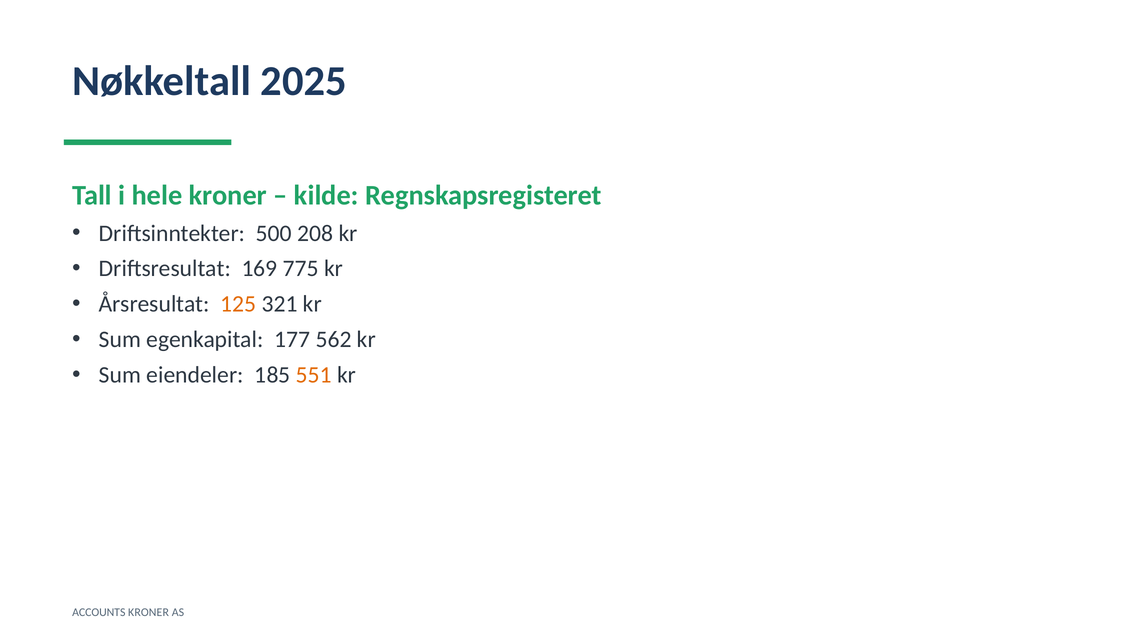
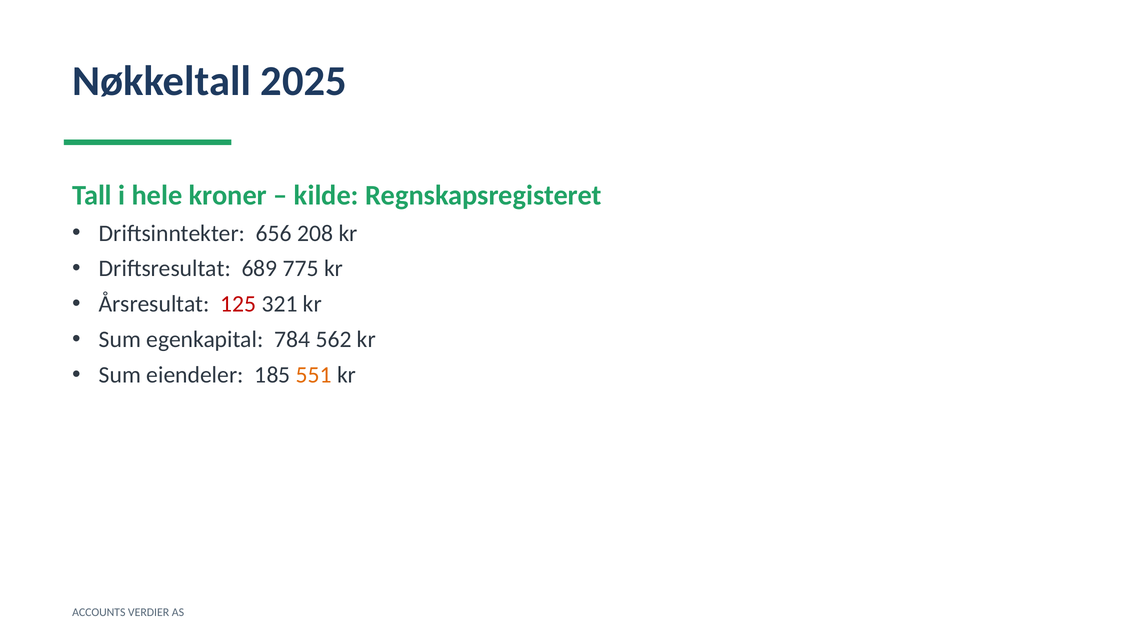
500: 500 -> 656
169: 169 -> 689
125 colour: orange -> red
177: 177 -> 784
ACCOUNTS KRONER: KRONER -> VERDIER
